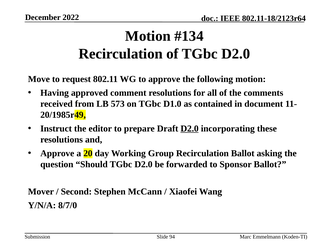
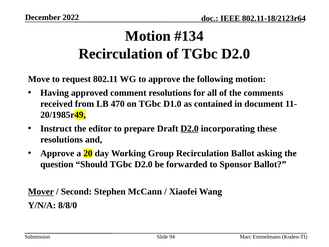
573: 573 -> 470
Mover underline: none -> present
8/7/0: 8/7/0 -> 8/8/0
